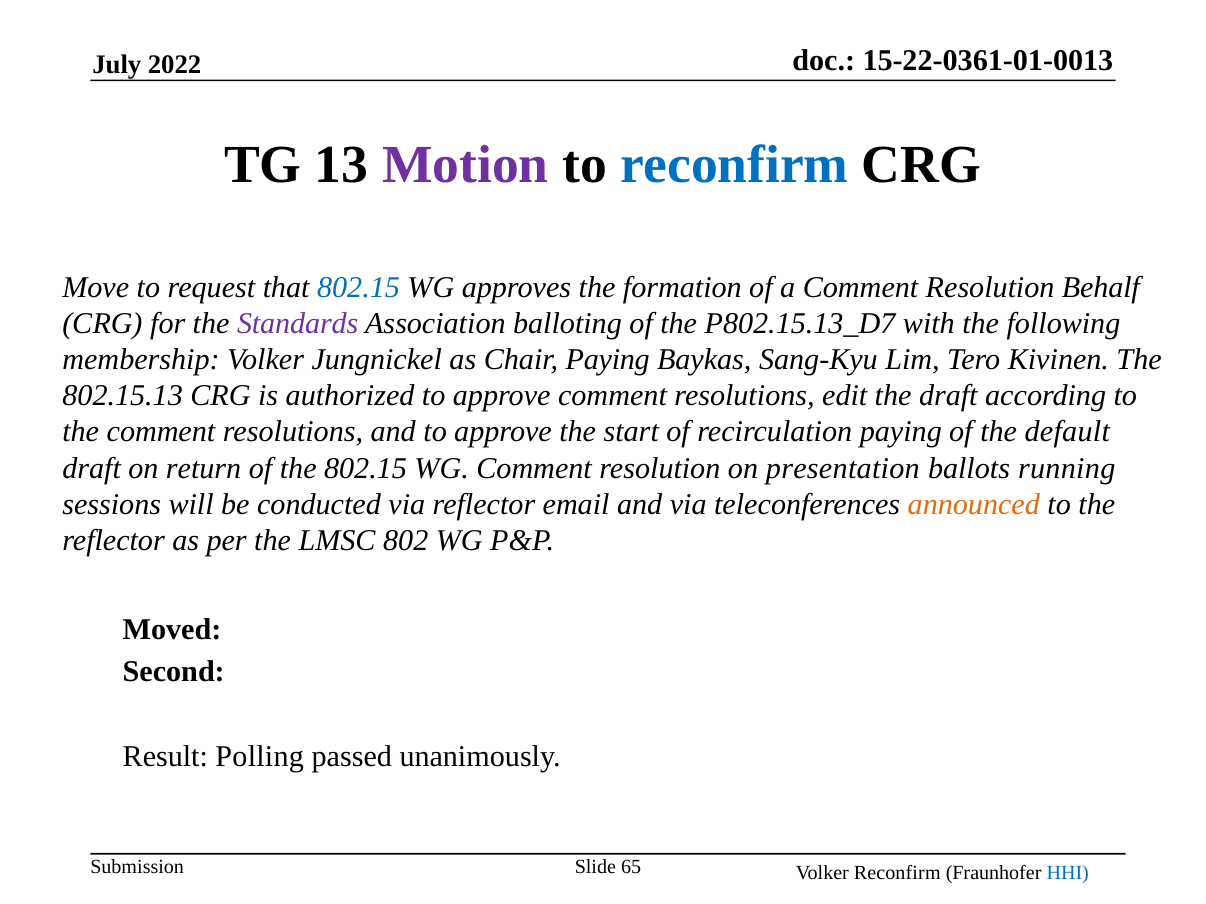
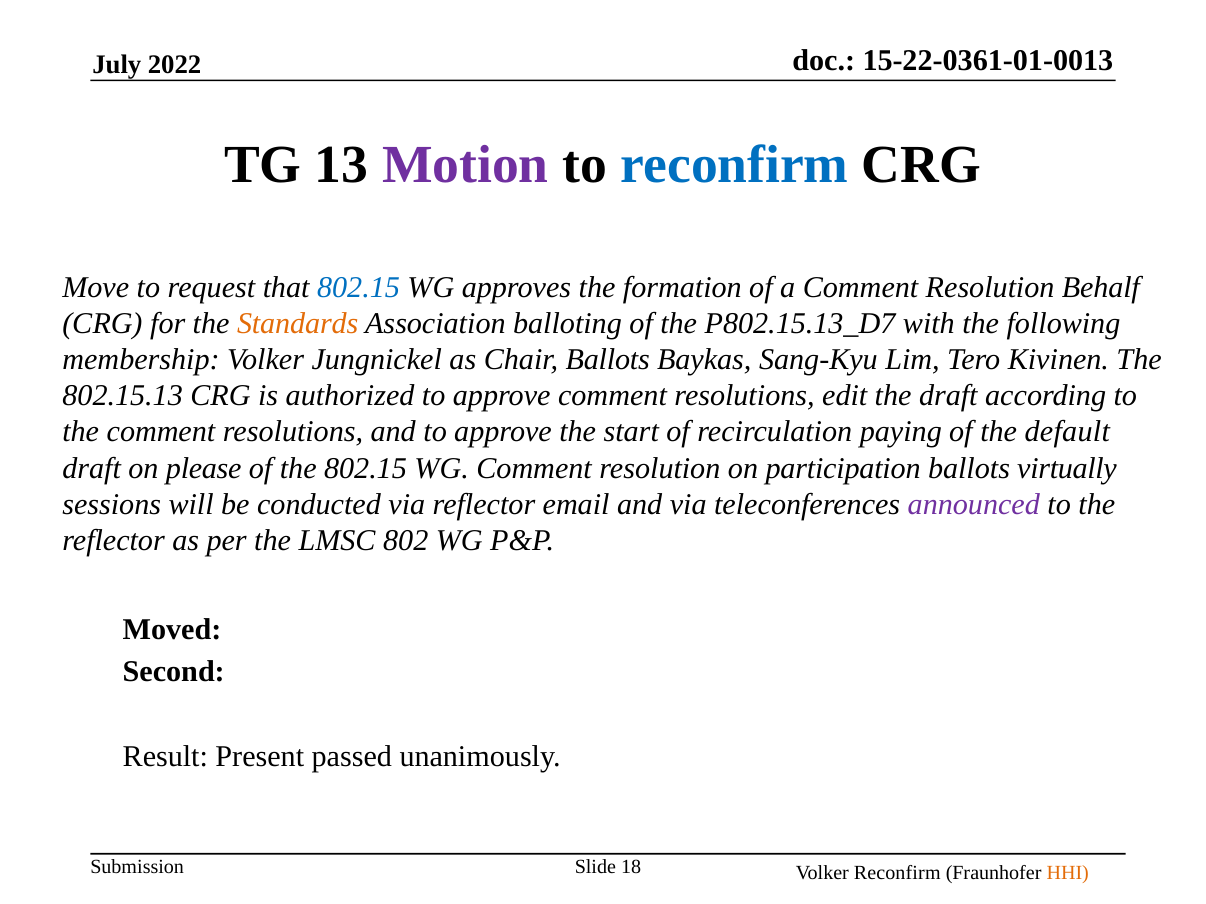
Standards colour: purple -> orange
Chair Paying: Paying -> Ballots
return: return -> please
presentation: presentation -> participation
running: running -> virtually
announced colour: orange -> purple
Polling: Polling -> Present
65: 65 -> 18
HHI colour: blue -> orange
